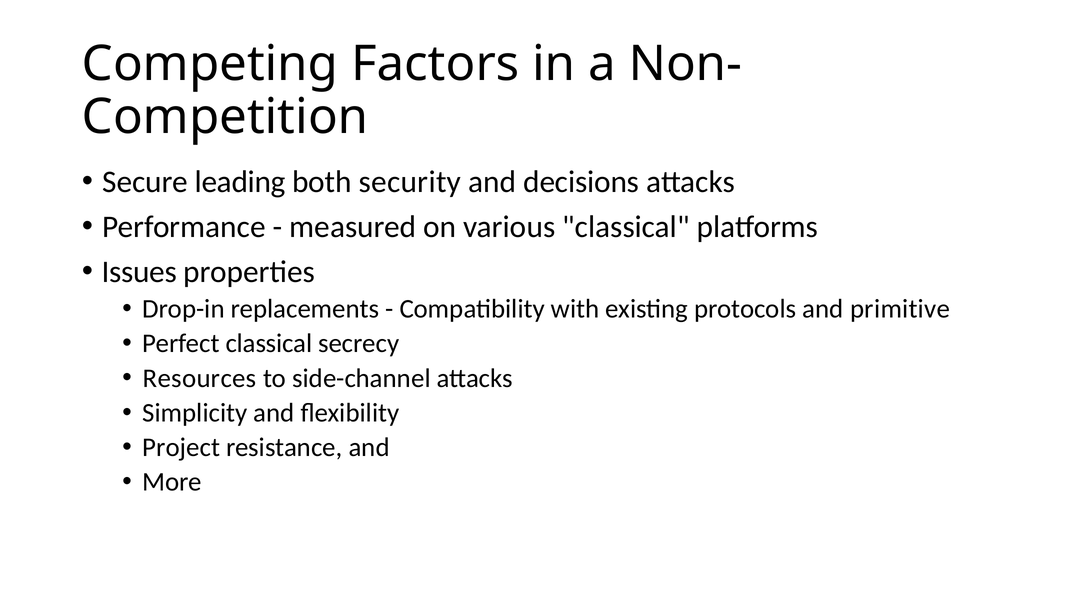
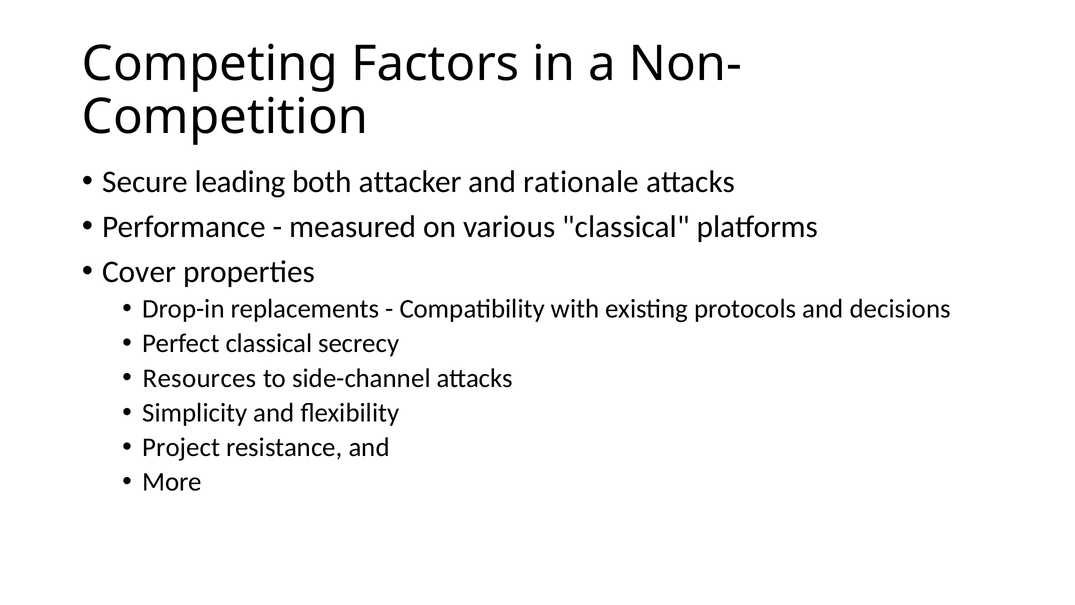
security: security -> attacker
decisions: decisions -> rationale
Issues: Issues -> Cover
primitive: primitive -> decisions
